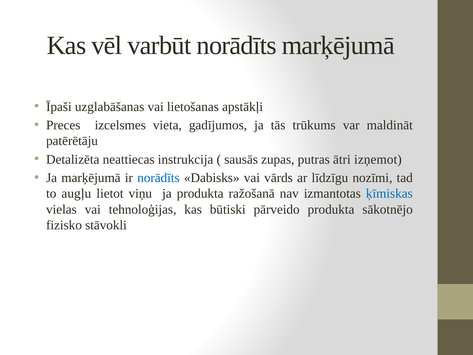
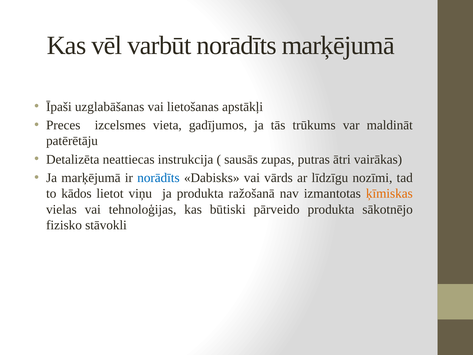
izņemot: izņemot -> vairākas
augļu: augļu -> kādos
ķīmiskas colour: blue -> orange
